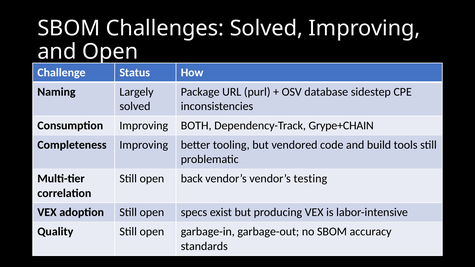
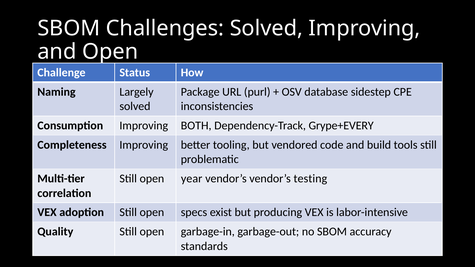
Grype+CHAIN: Grype+CHAIN -> Grype+EVERY
back: back -> year
